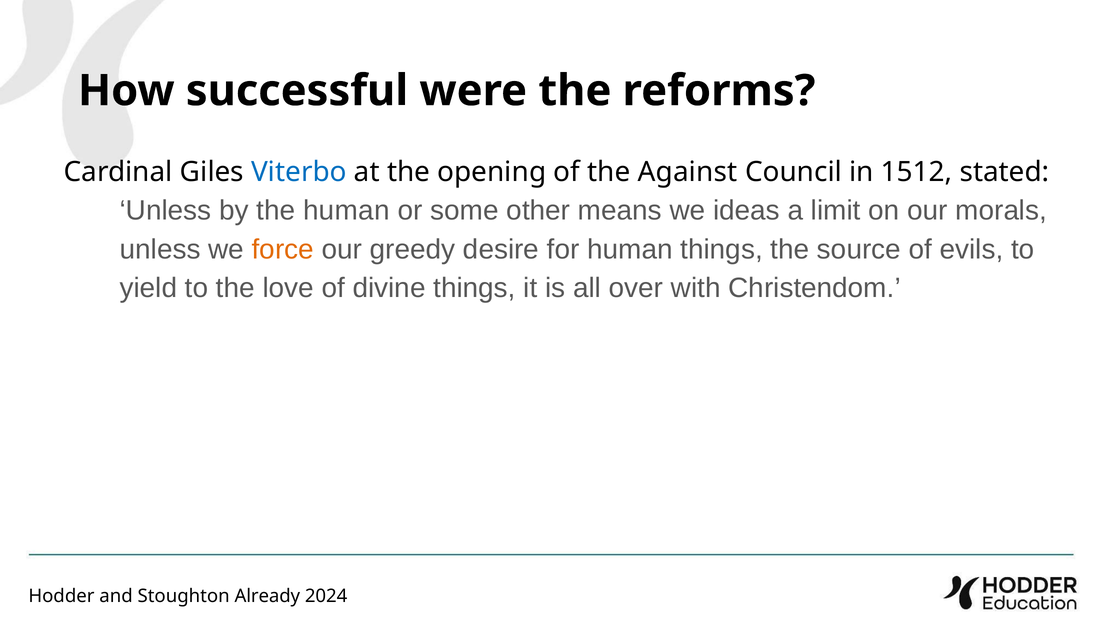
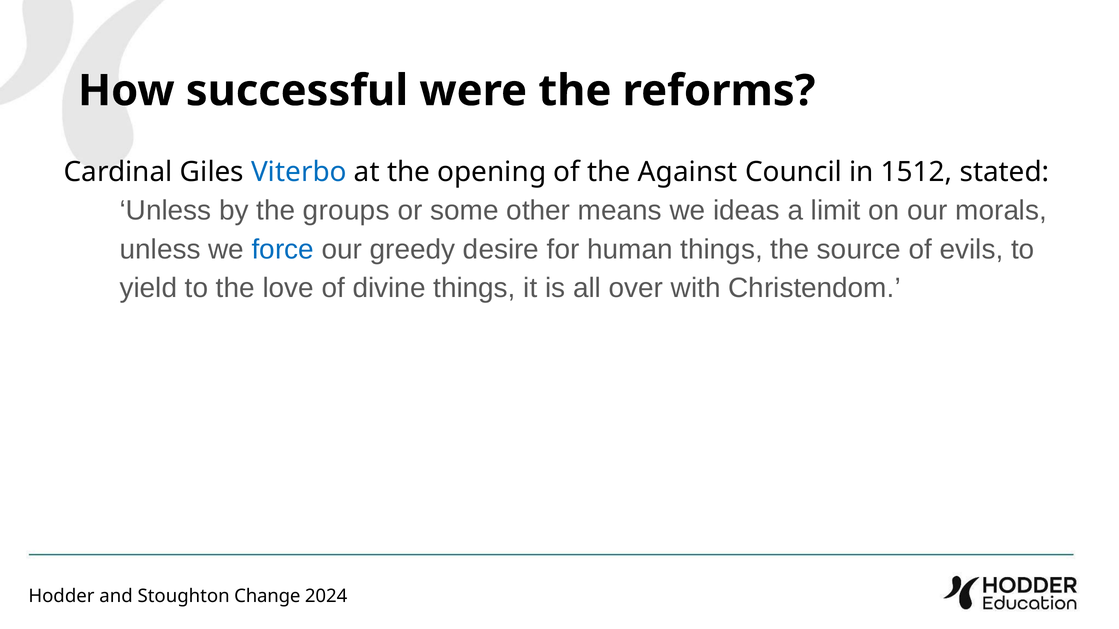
the human: human -> groups
force colour: orange -> blue
Already: Already -> Change
